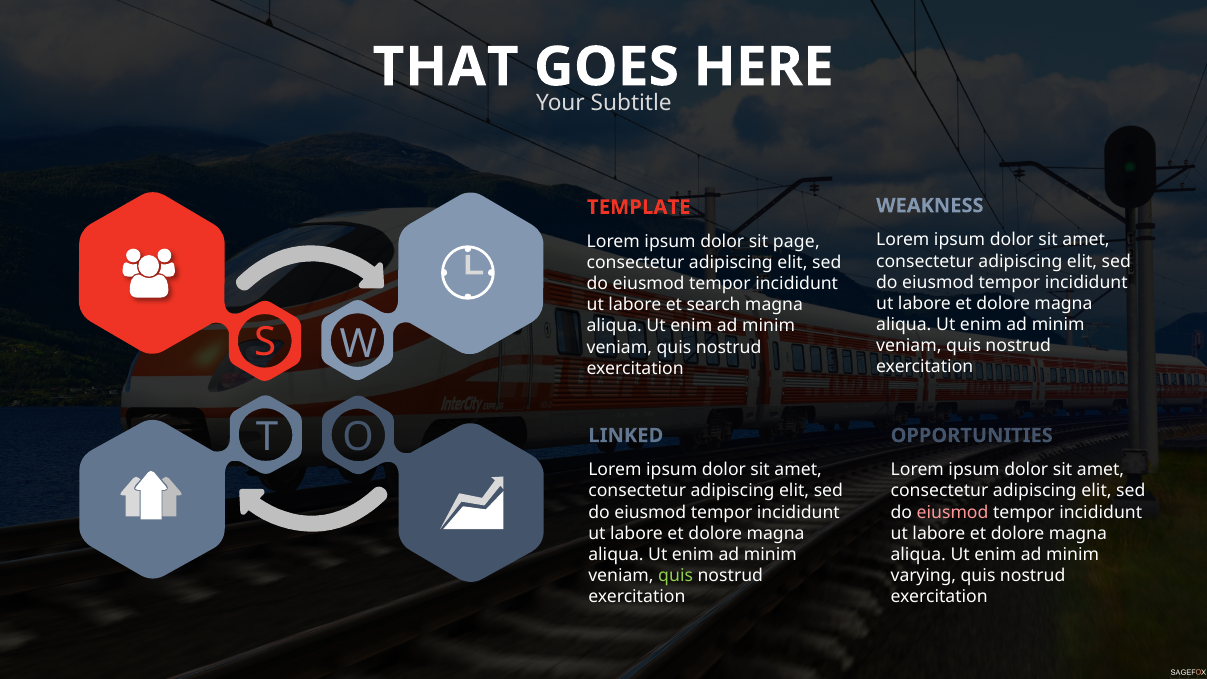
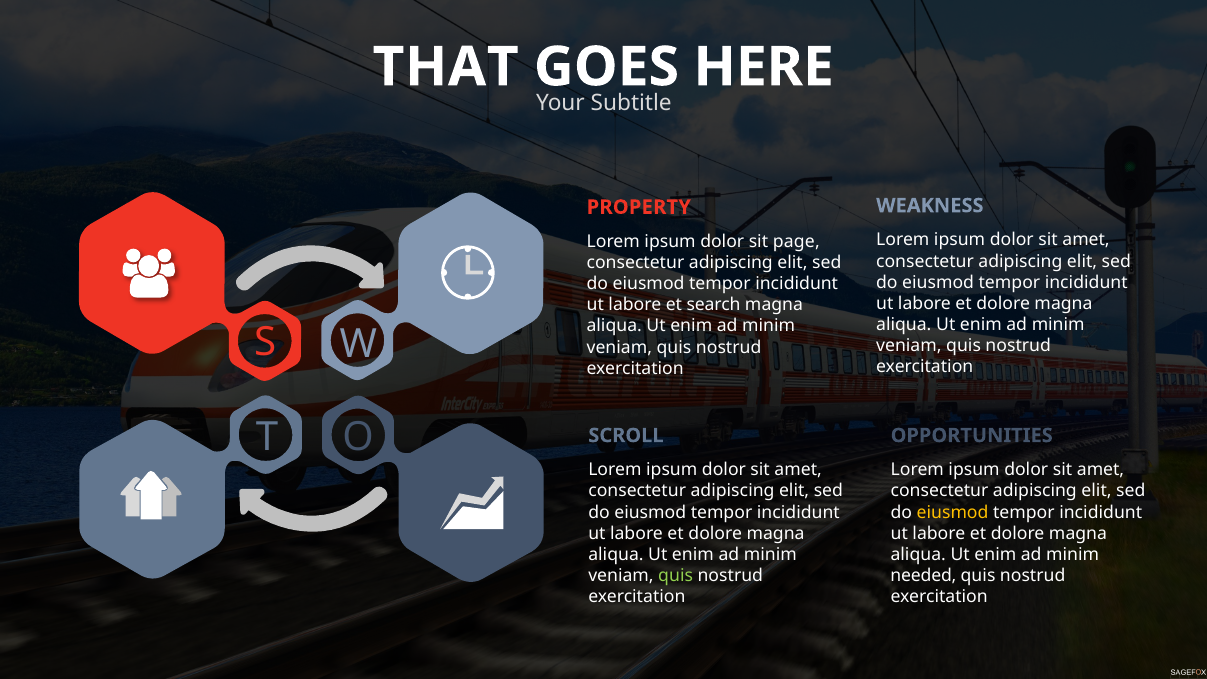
TEMPLATE: TEMPLATE -> PROPERTY
LINKED: LINKED -> SCROLL
eiusmod at (953, 512) colour: pink -> yellow
varying: varying -> needed
